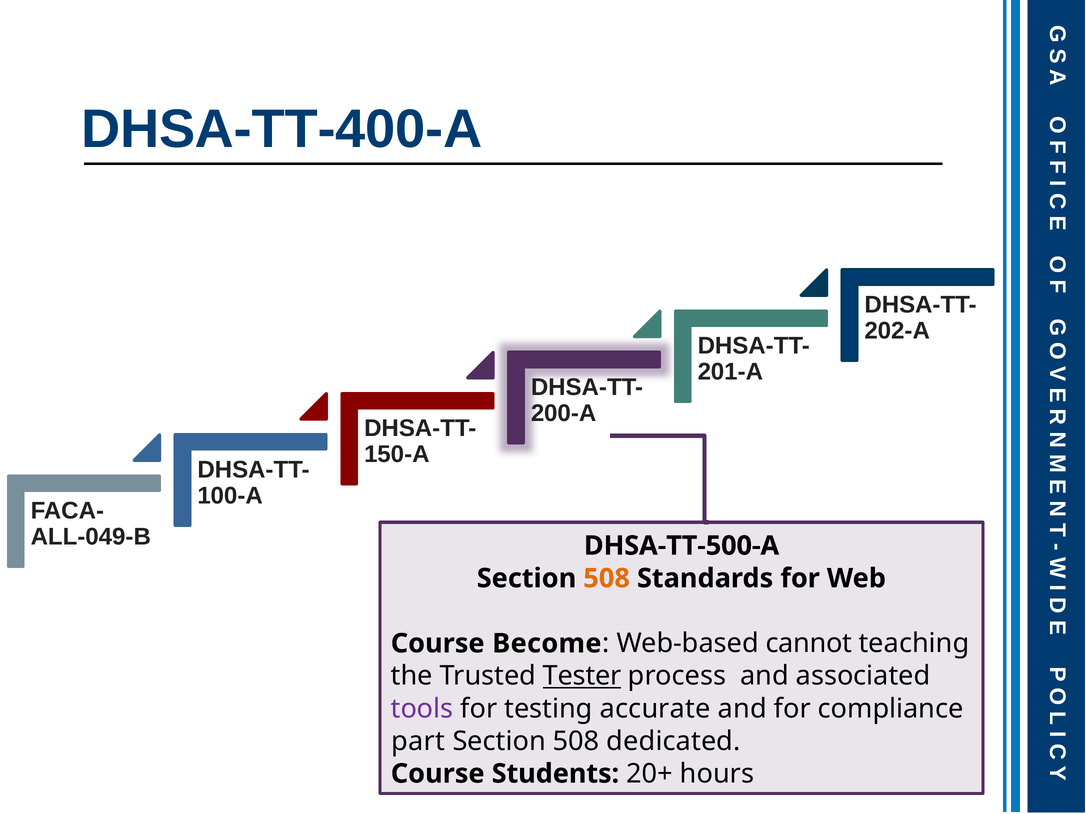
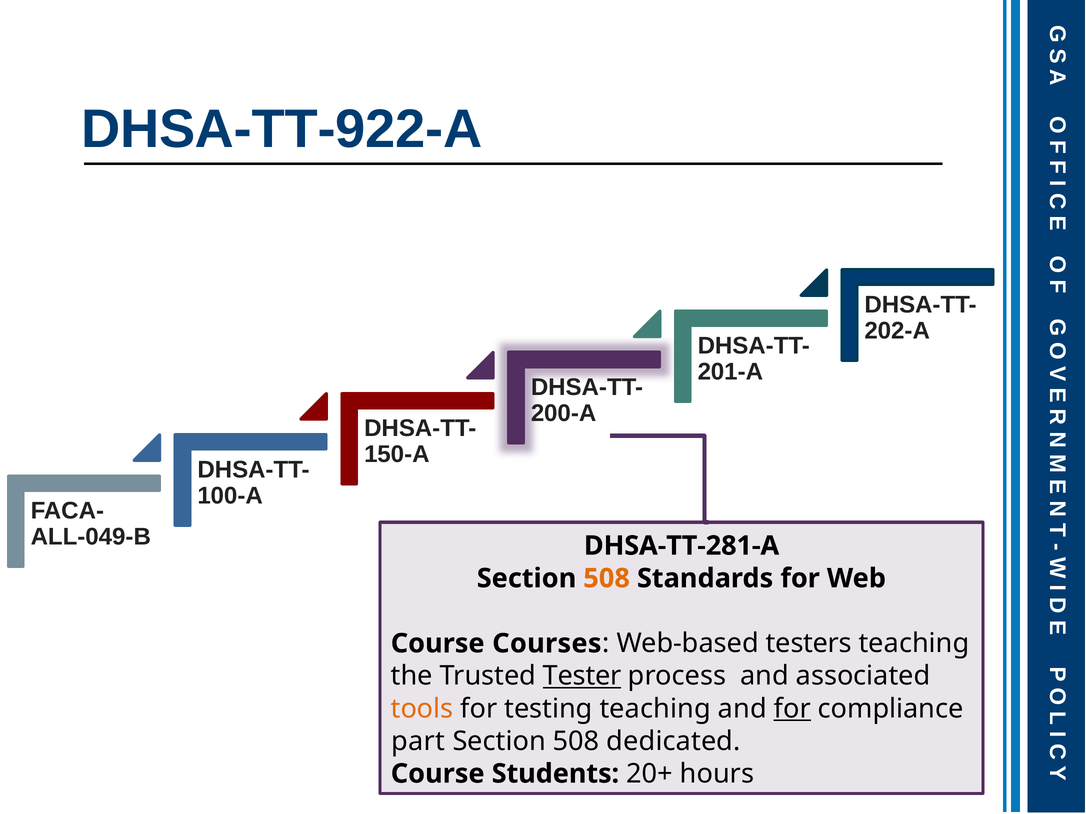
DHSA-TT-400-A: DHSA-TT-400-A -> DHSA-TT-922-A
DHSA-TT-500-A: DHSA-TT-500-A -> DHSA-TT-281-A
Become: Become -> Courses
cannot: cannot -> testers
tools colour: purple -> orange
testing accurate: accurate -> teaching
for at (792, 709) underline: none -> present
